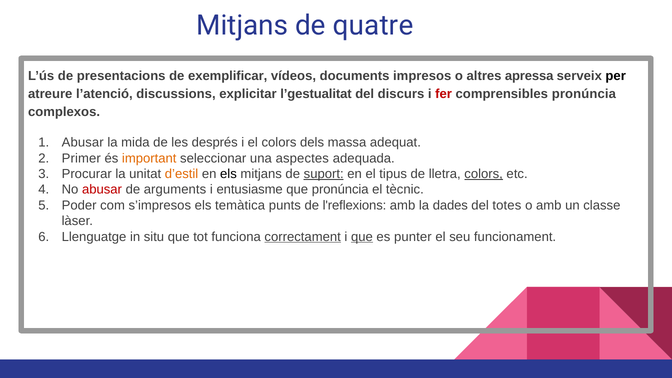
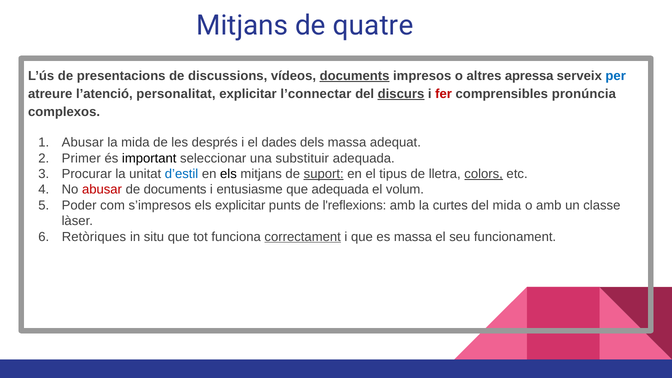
exemplificar: exemplificar -> discussions
documents at (355, 76) underline: none -> present
per colour: black -> blue
discussions: discussions -> personalitat
l’gestualitat: l’gestualitat -> l’connectar
discurs underline: none -> present
el colors: colors -> dades
important colour: orange -> black
aspectes: aspectes -> substituir
d’estil colour: orange -> blue
de arguments: arguments -> documents
que pronúncia: pronúncia -> adequada
tècnic: tècnic -> volum
els temàtica: temàtica -> explicitar
dades: dades -> curtes
del totes: totes -> mida
Llenguatge: Llenguatge -> Retòriques
que at (362, 237) underline: present -> none
es punter: punter -> massa
